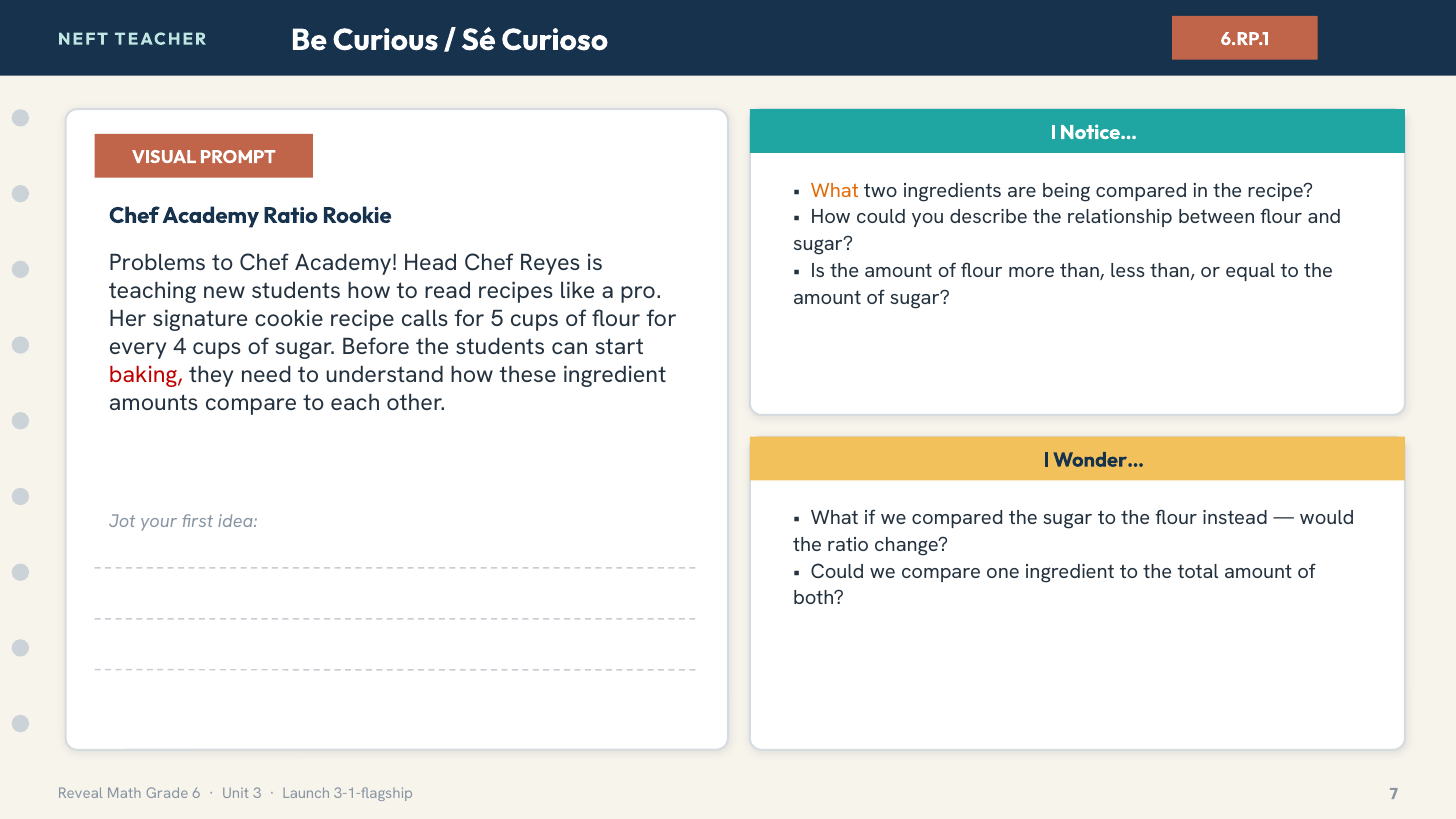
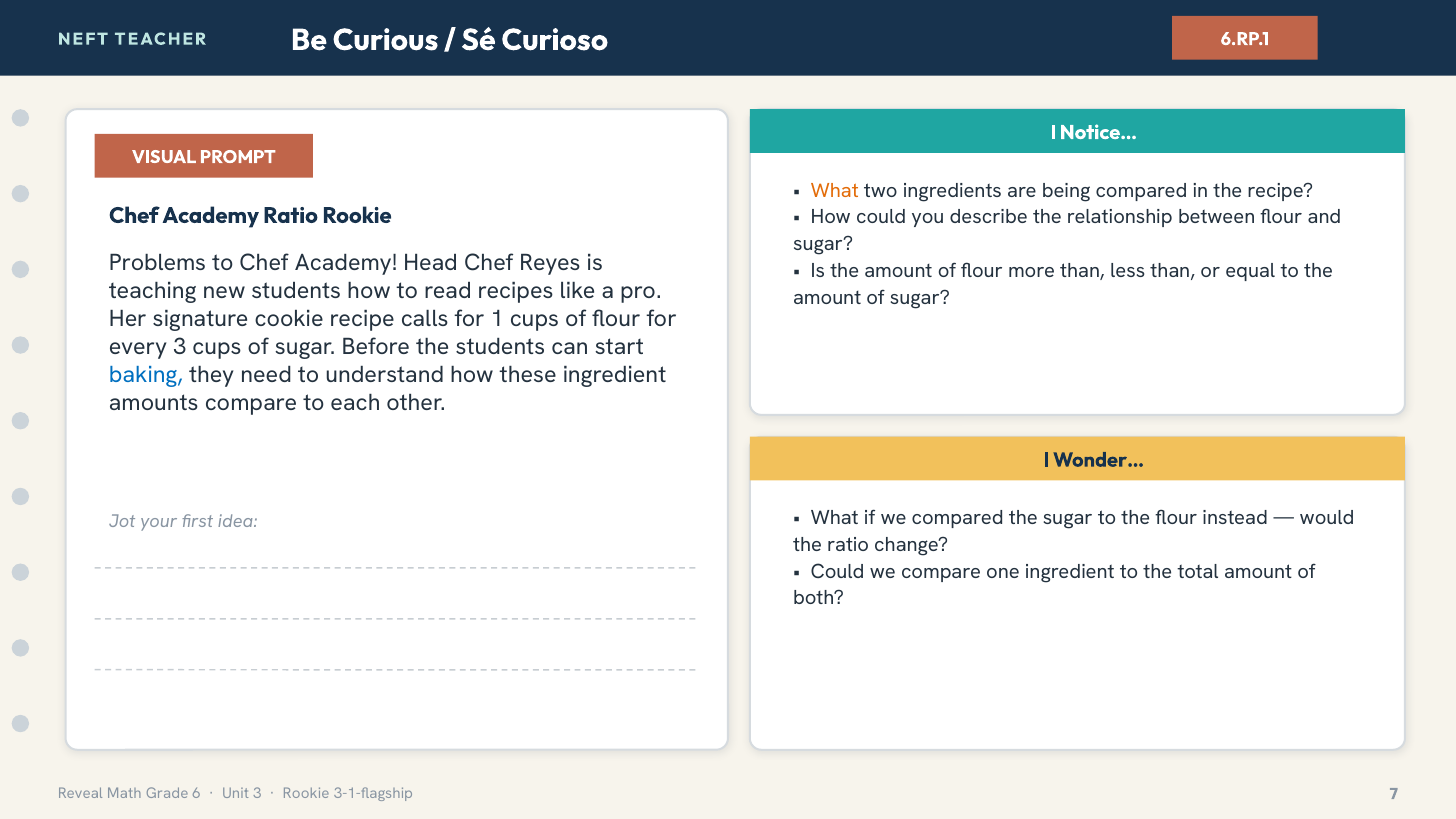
5: 5 -> 1
every 4: 4 -> 3
baking colour: red -> blue
Launch at (306, 794): Launch -> Rookie
